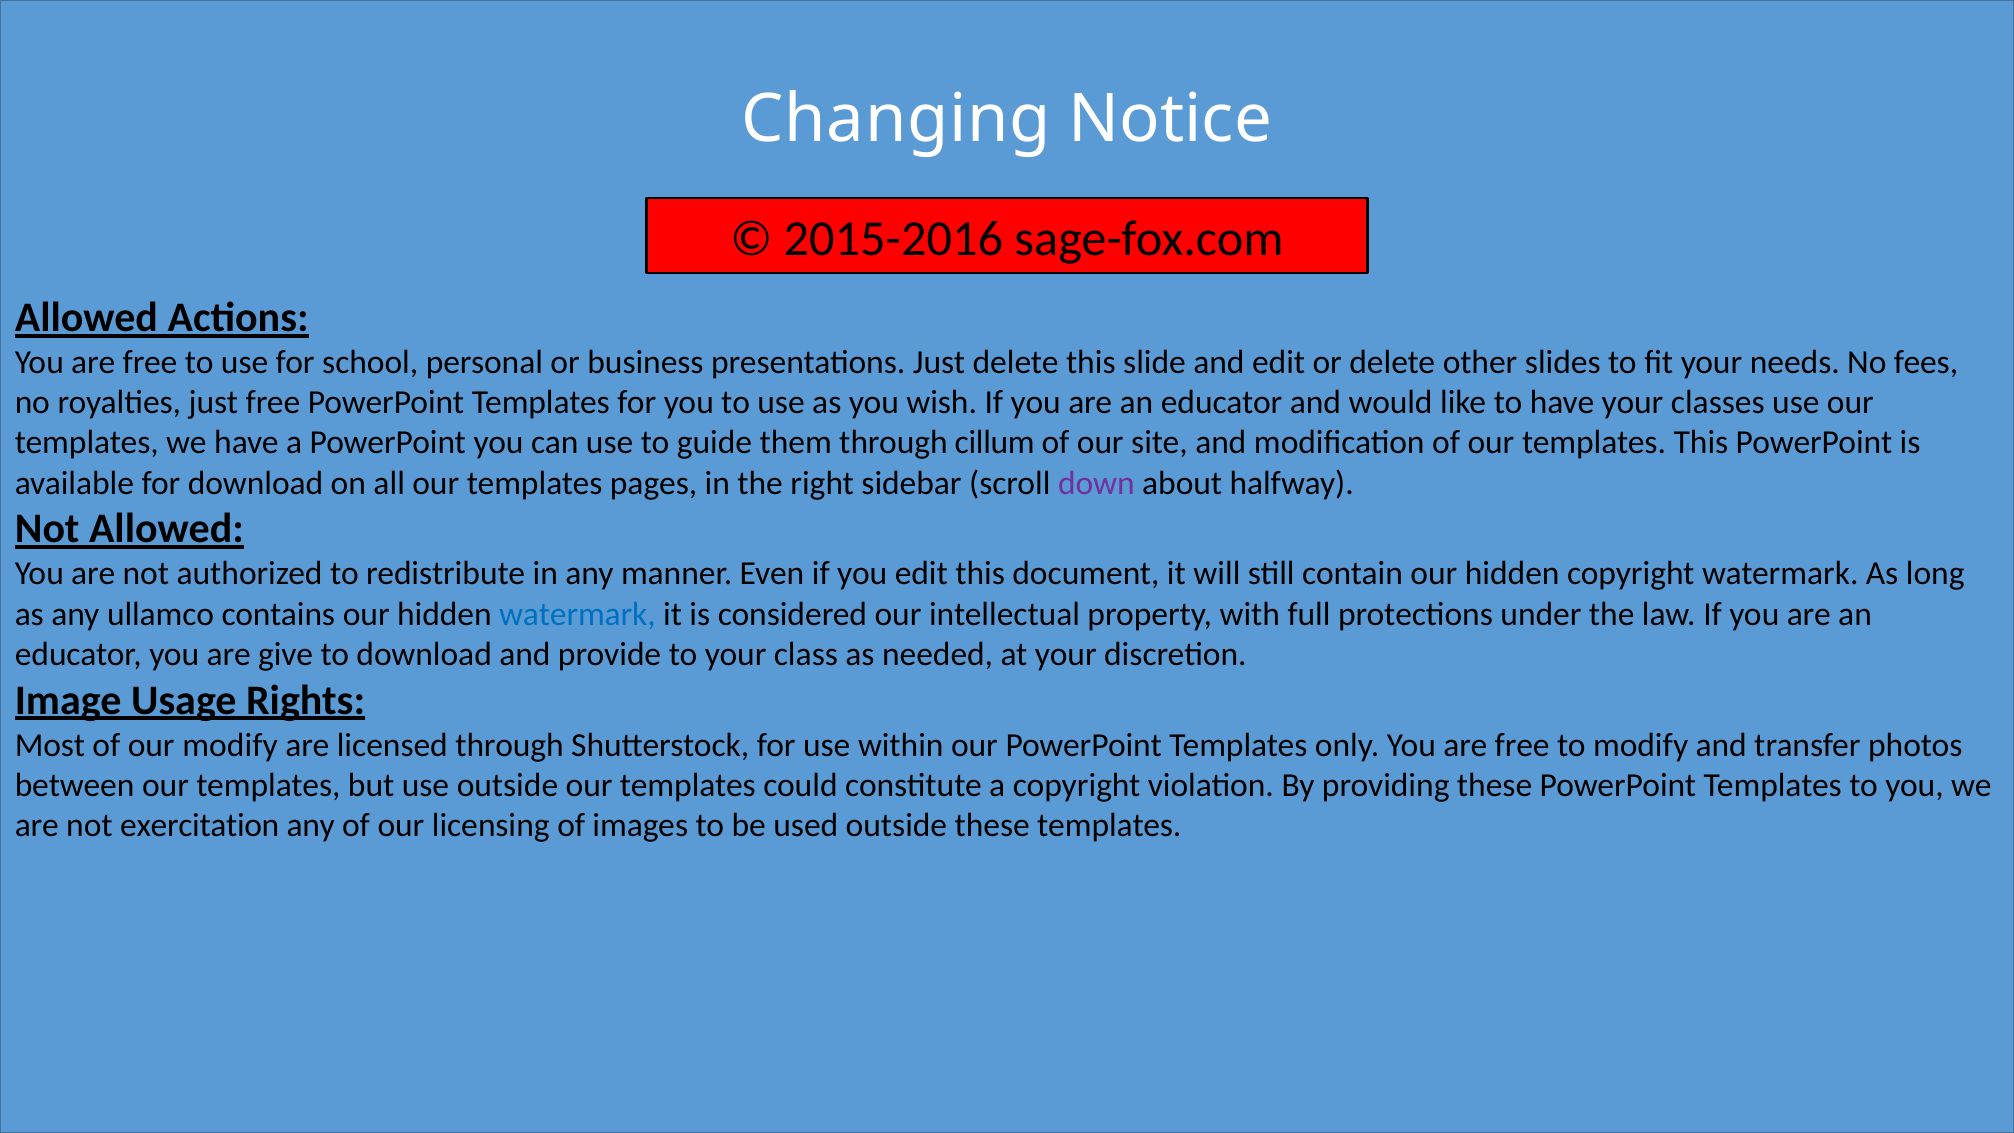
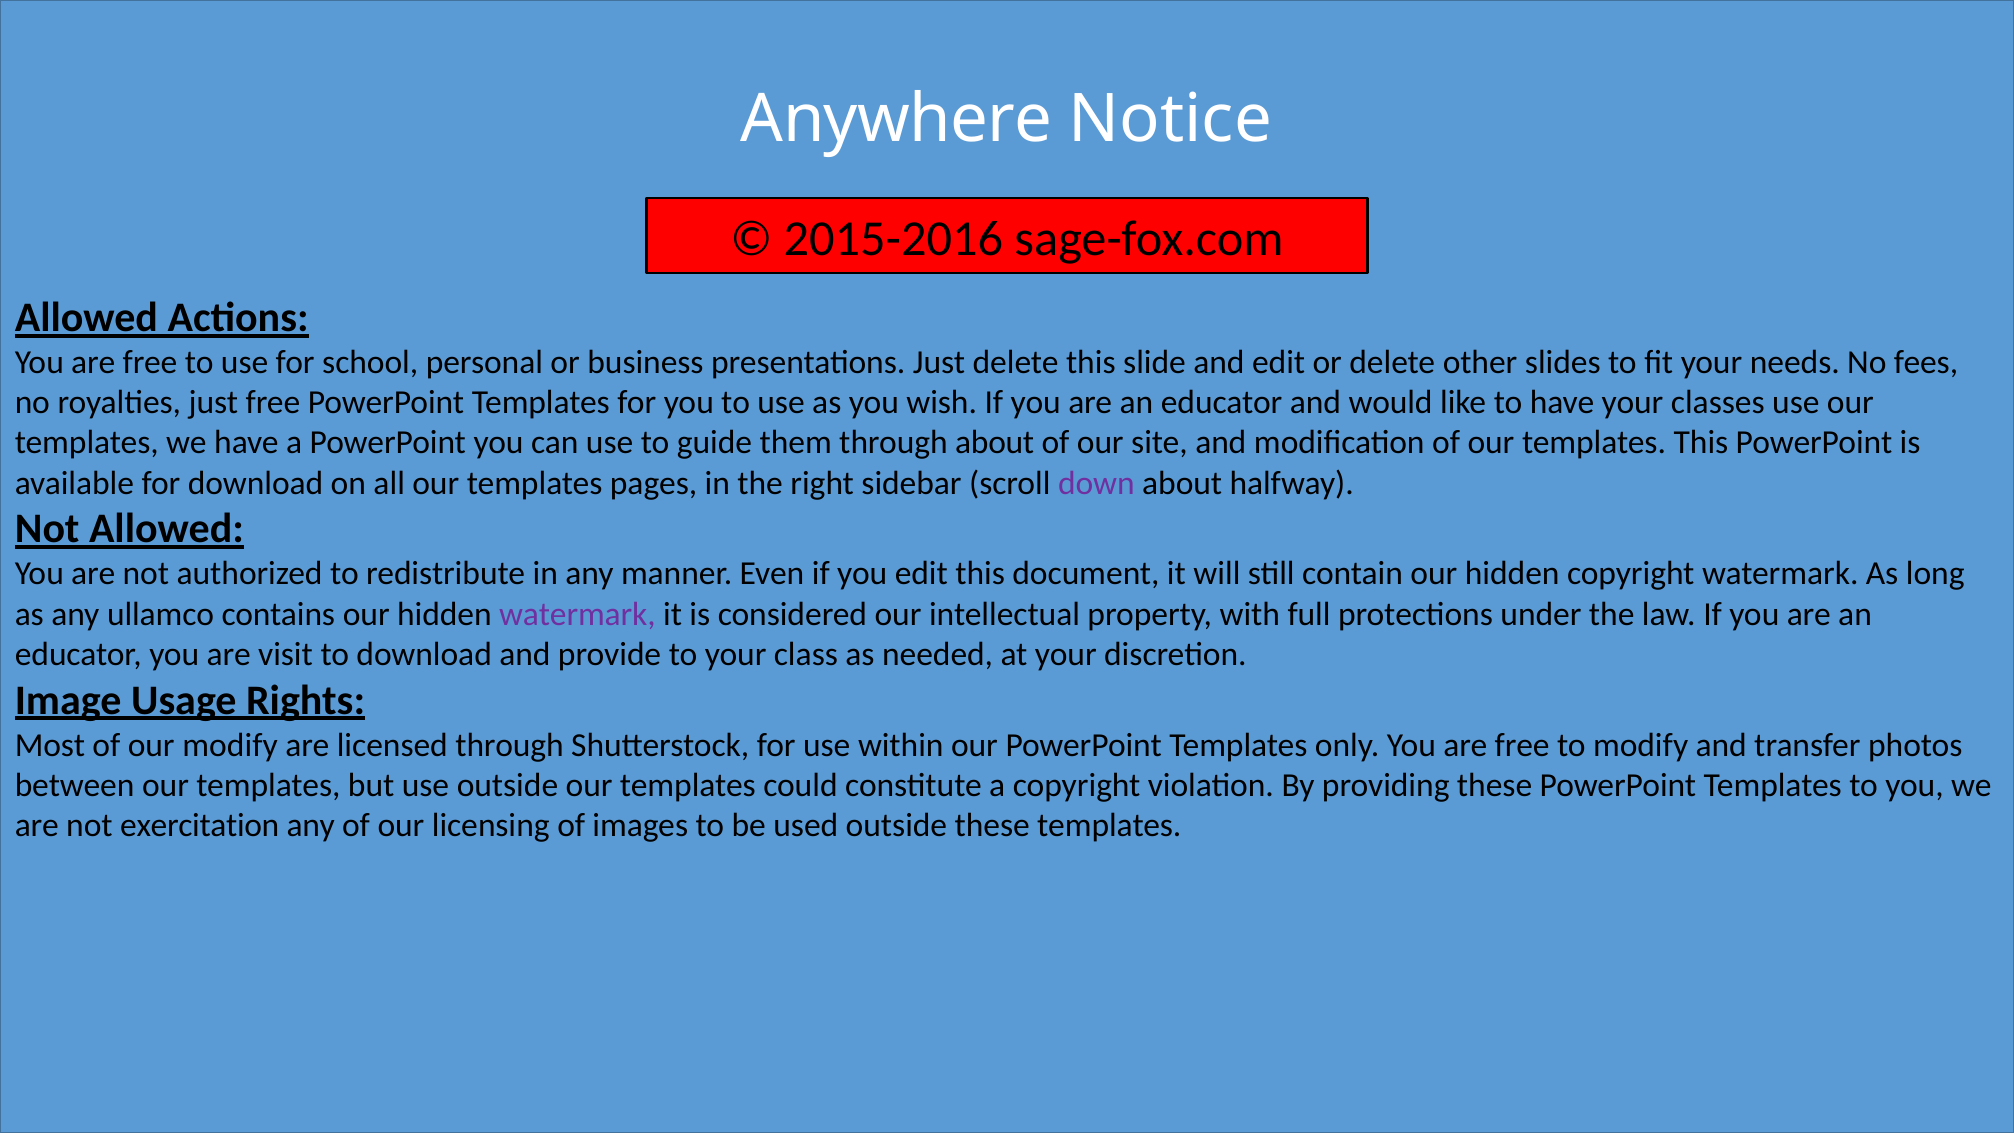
Changing: Changing -> Anywhere
through cillum: cillum -> about
watermark at (577, 614) colour: blue -> purple
give: give -> visit
